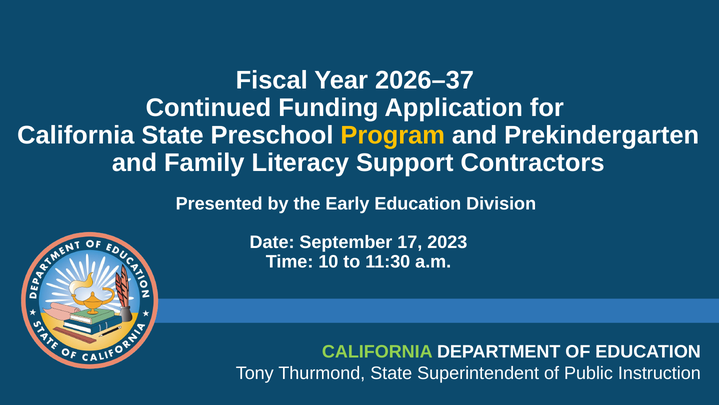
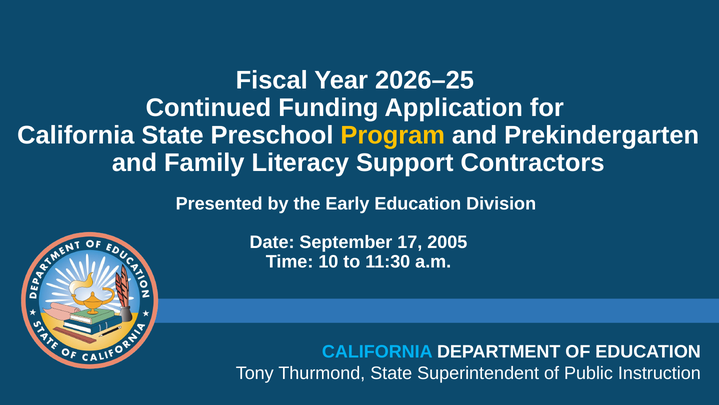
2026–37: 2026–37 -> 2026–25
2023: 2023 -> 2005
CALIFORNIA at (377, 351) colour: light green -> light blue
